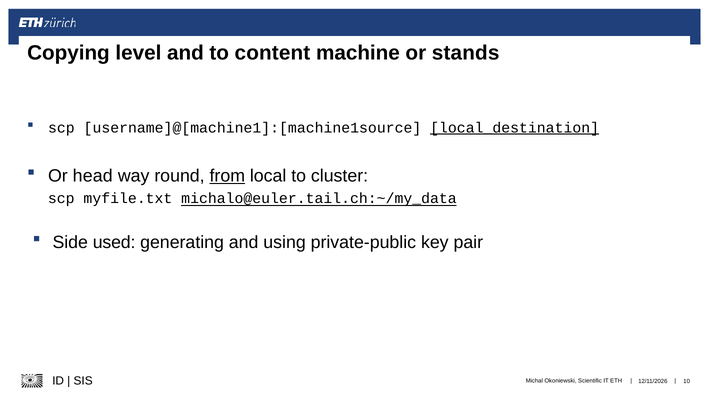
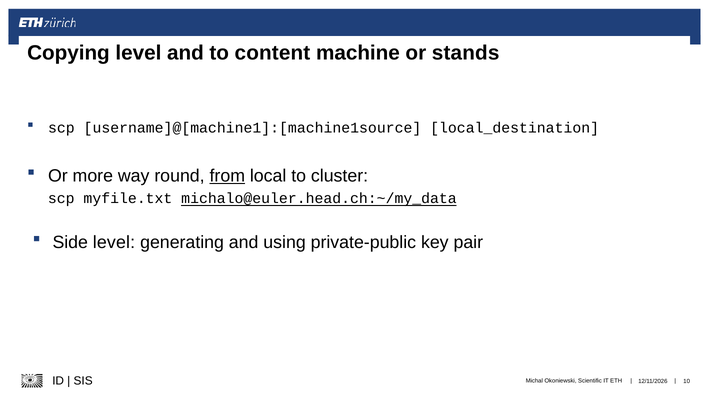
local_destination underline: present -> none
head: head -> more
michalo@euler.tail.ch:~/my_data: michalo@euler.tail.ch:~/my_data -> michalo@euler.head.ch:~/my_data
Side used: used -> level
